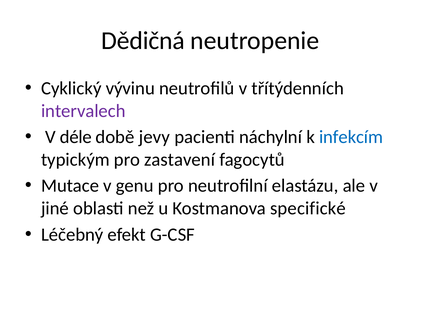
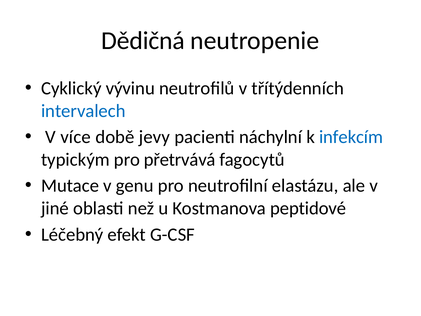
intervalech colour: purple -> blue
déle: déle -> více
zastavení: zastavení -> přetrvává
specifické: specifické -> peptidové
